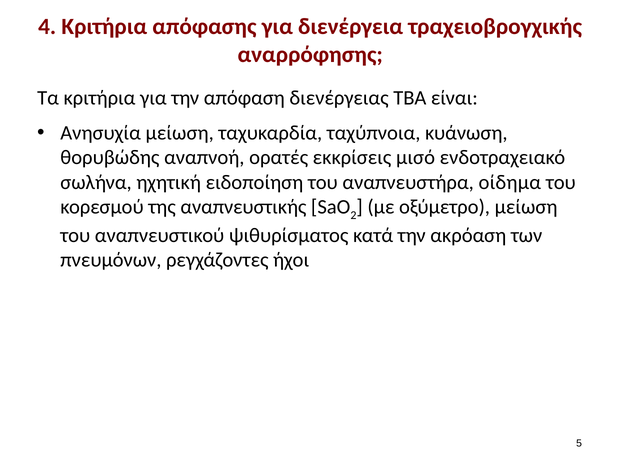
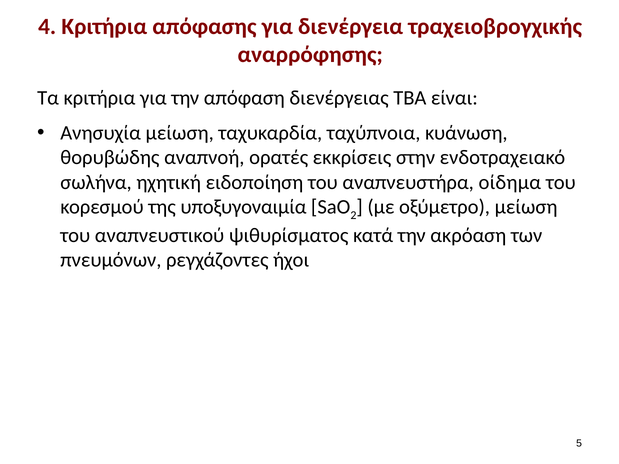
μισό: μισό -> στην
αναπνευστικής: αναπνευστικής -> υποξυγοναιμία
